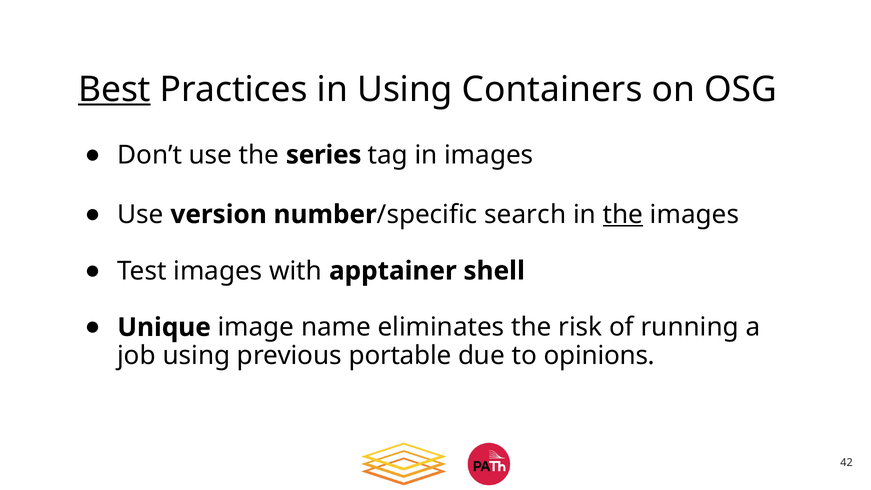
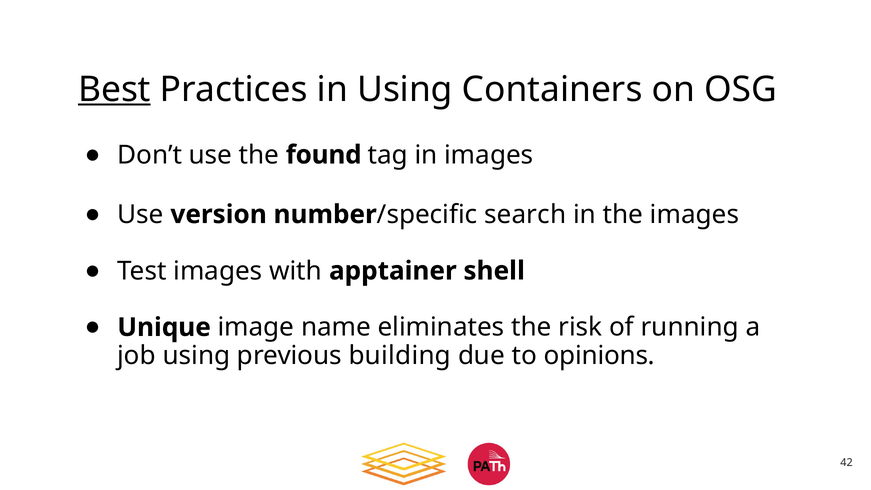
series: series -> found
the at (623, 214) underline: present -> none
portable: portable -> building
